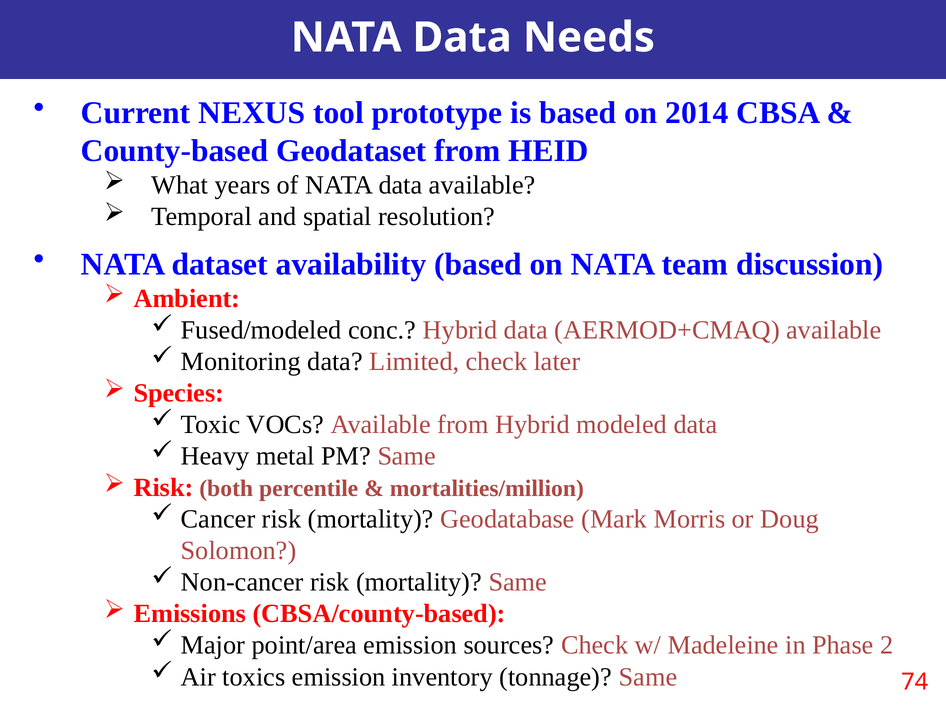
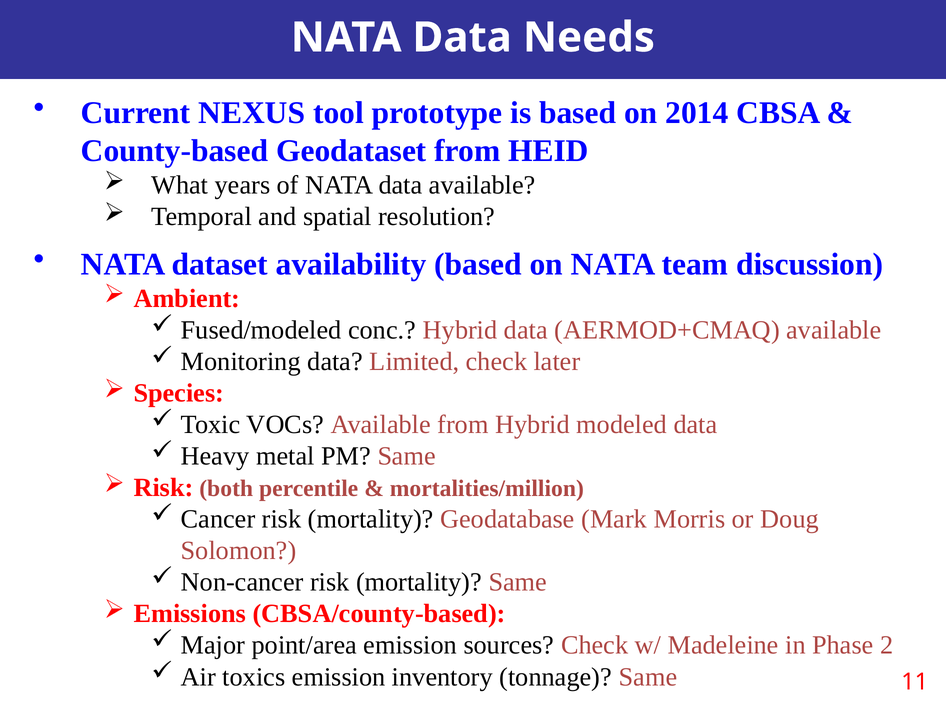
74: 74 -> 11
